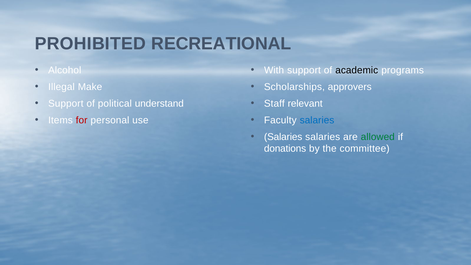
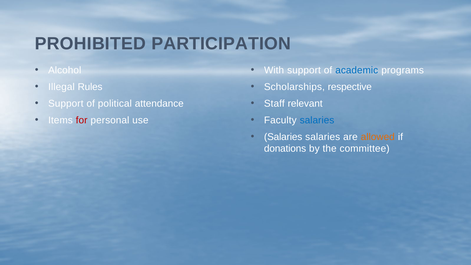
RECREATIONAL: RECREATIONAL -> PARTICIPATION
academic colour: black -> blue
Make: Make -> Rules
approvers: approvers -> respective
understand: understand -> attendance
allowed colour: green -> orange
